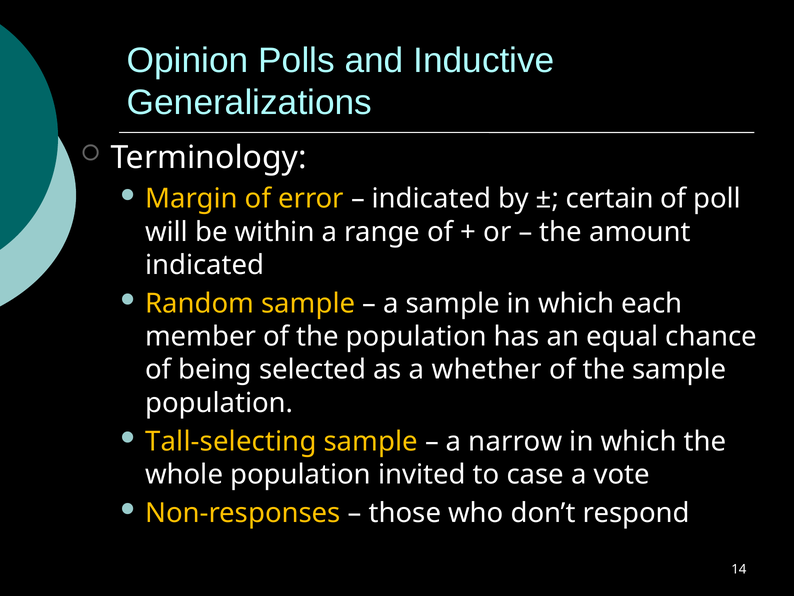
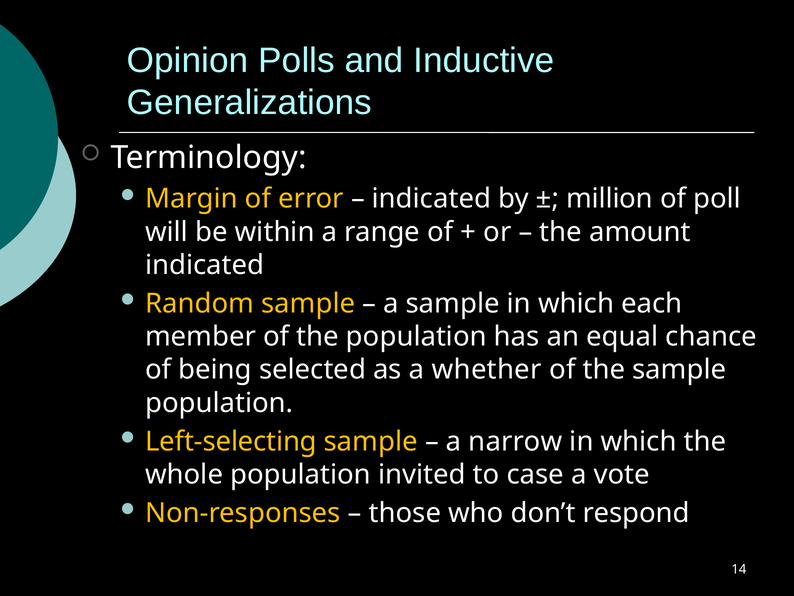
certain: certain -> million
Tall-selecting: Tall-selecting -> Left-selecting
